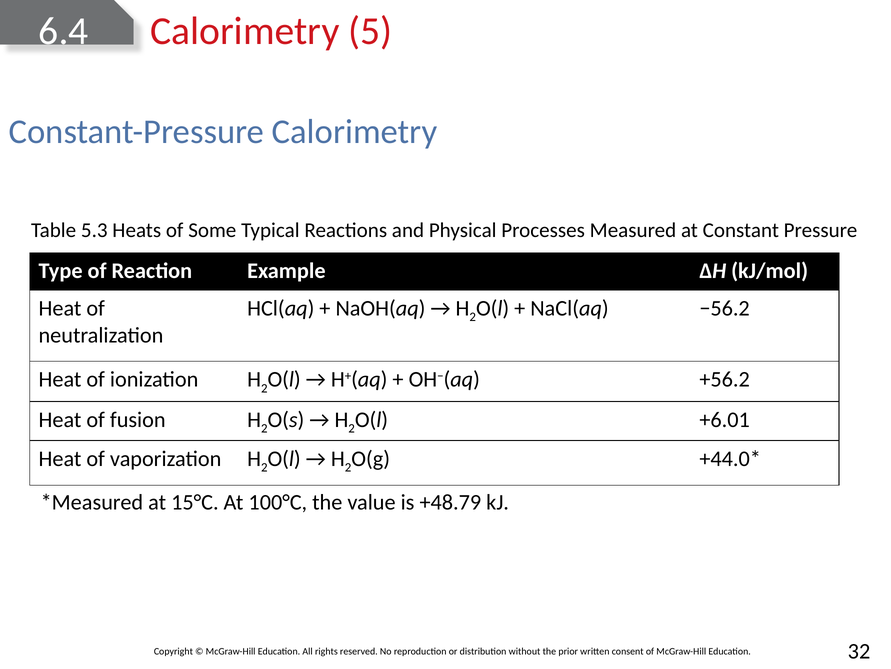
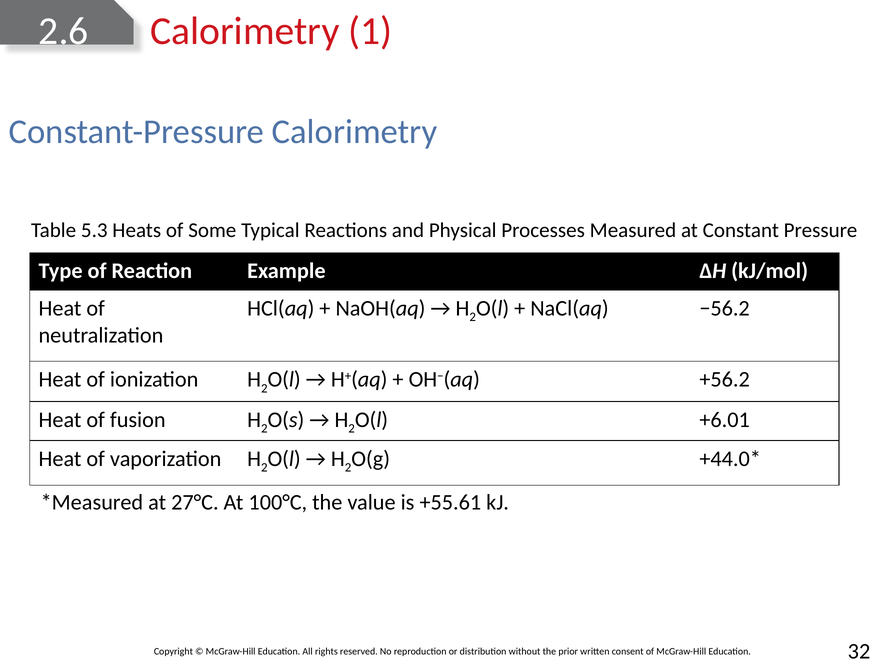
6.4: 6.4 -> 2.6
5: 5 -> 1
15°C: 15°C -> 27°C
+48.79: +48.79 -> +55.61
